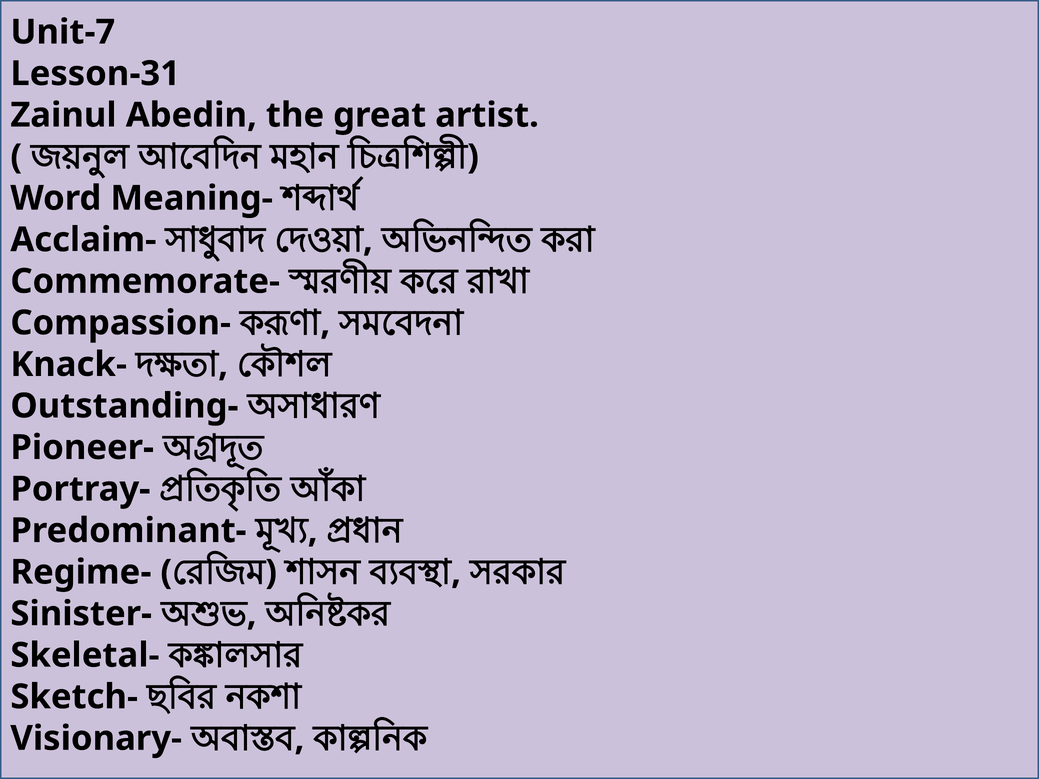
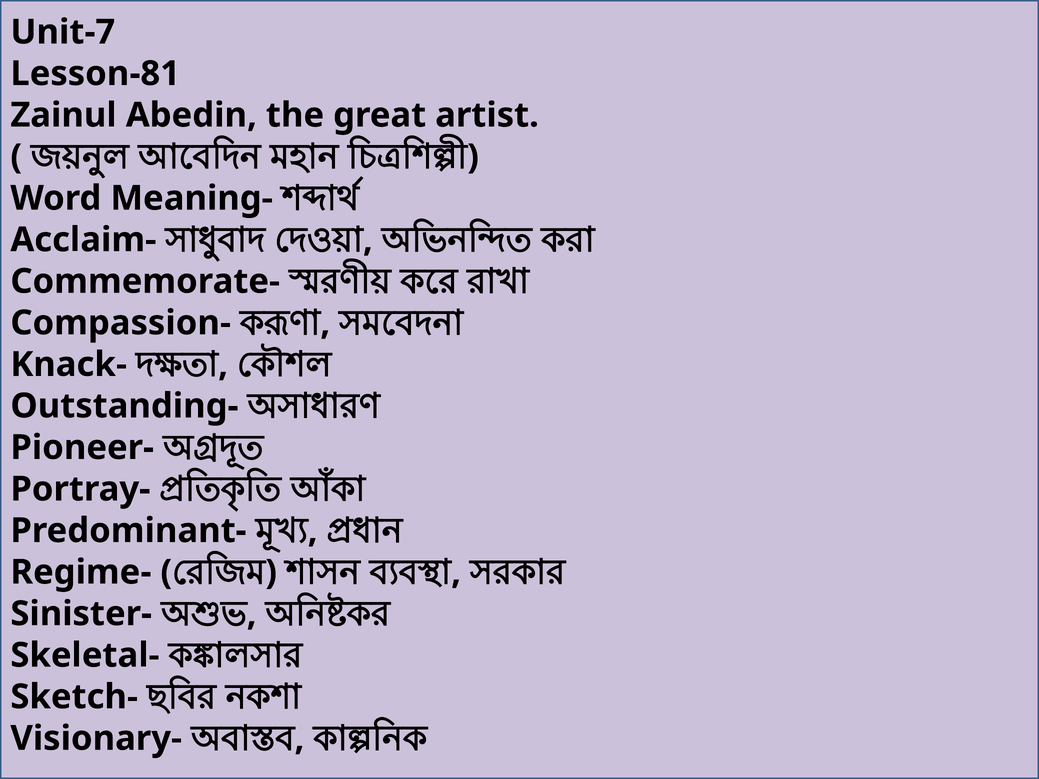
Lesson-31: Lesson-31 -> Lesson-81
